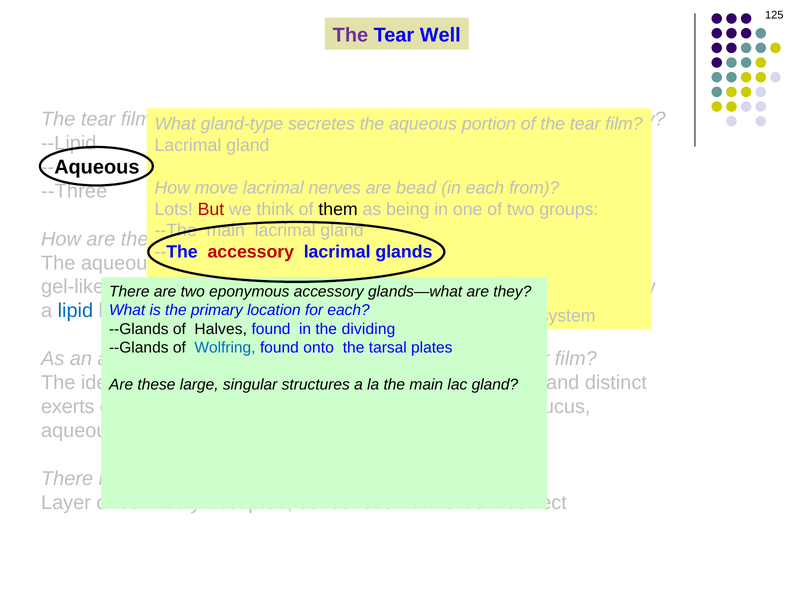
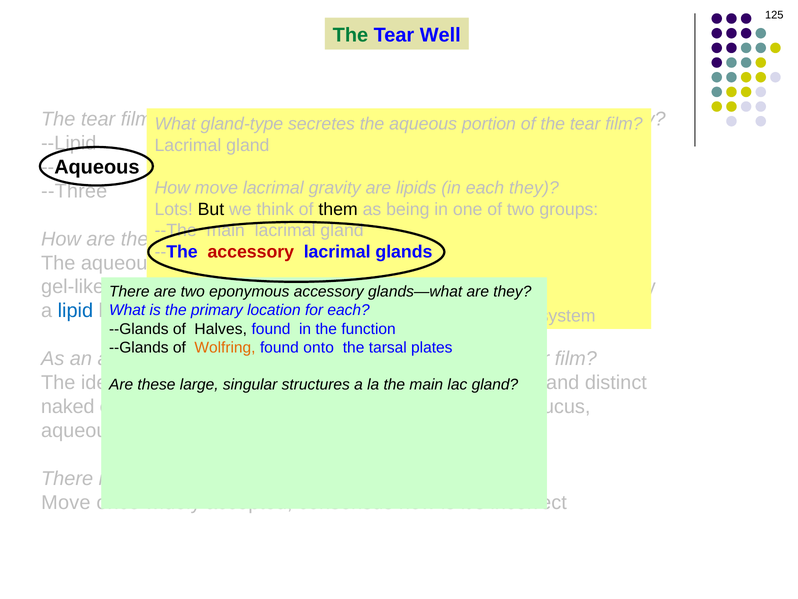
The at (350, 35) colour: purple -> green
lacrimal nerves: nerves -> gravity
bead: bead -> lipids
each from: from -> they
But colour: red -> black
dividing: dividing -> function
Wolfring at (225, 347) colour: blue -> orange
exerts: exerts -> naked
Layer at (66, 502): Layer -> Move
